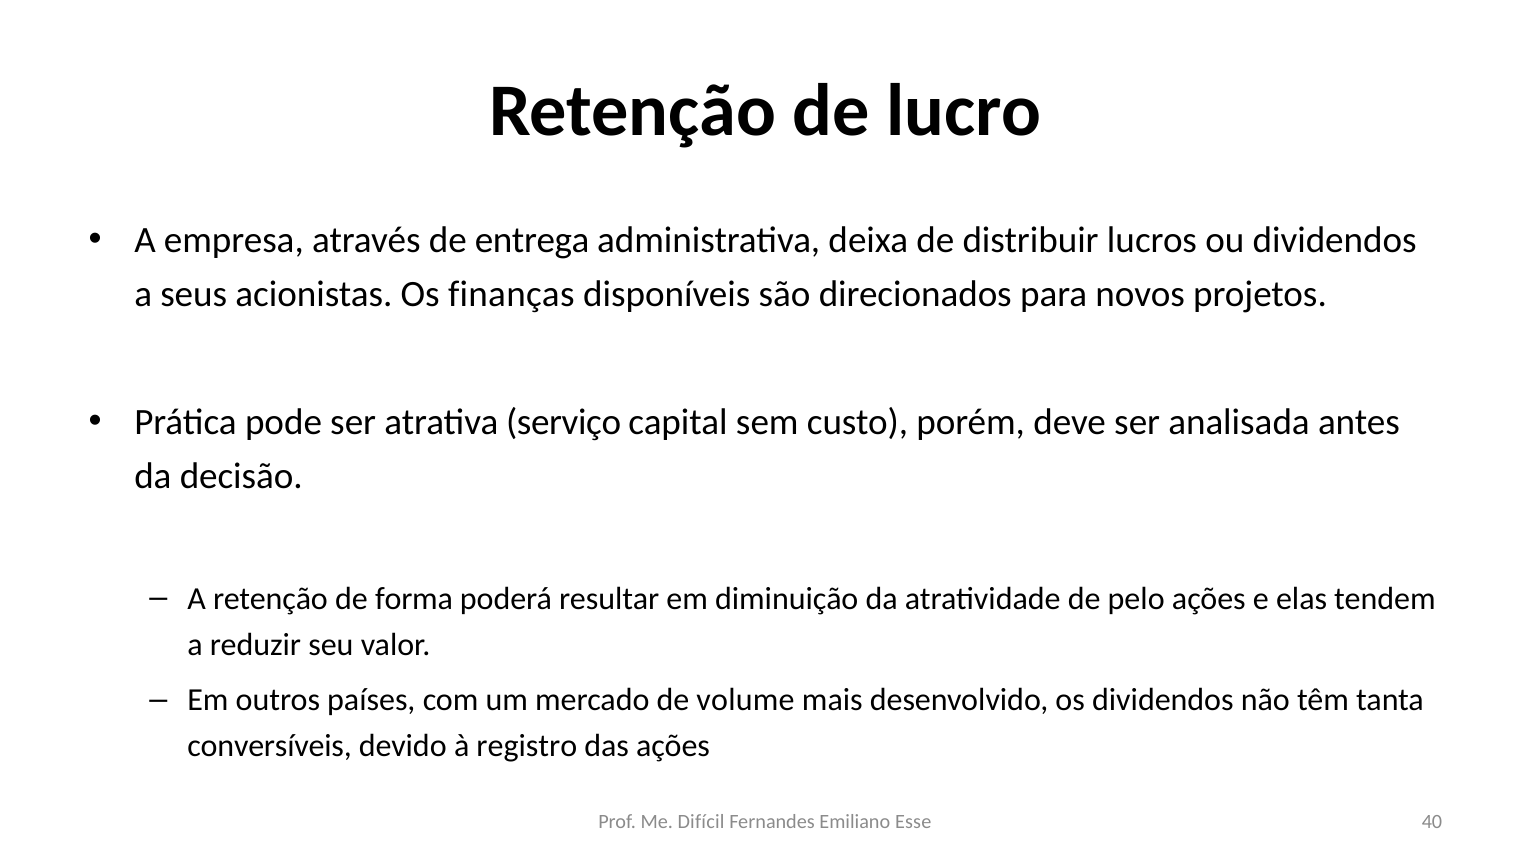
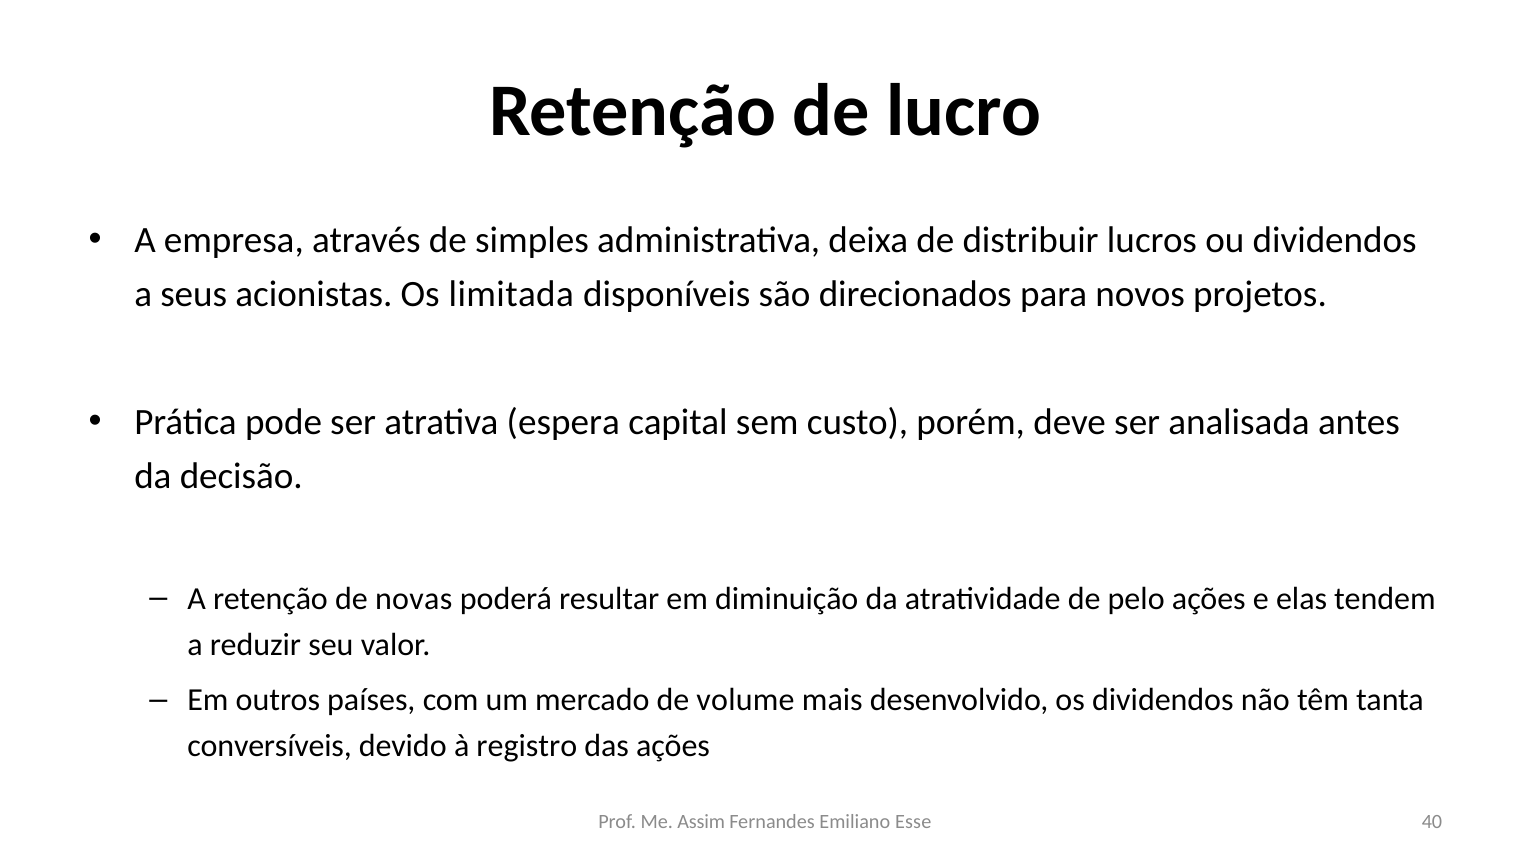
entrega: entrega -> simples
finanças: finanças -> limitada
serviço: serviço -> espera
forma: forma -> novas
Difícil: Difícil -> Assim
